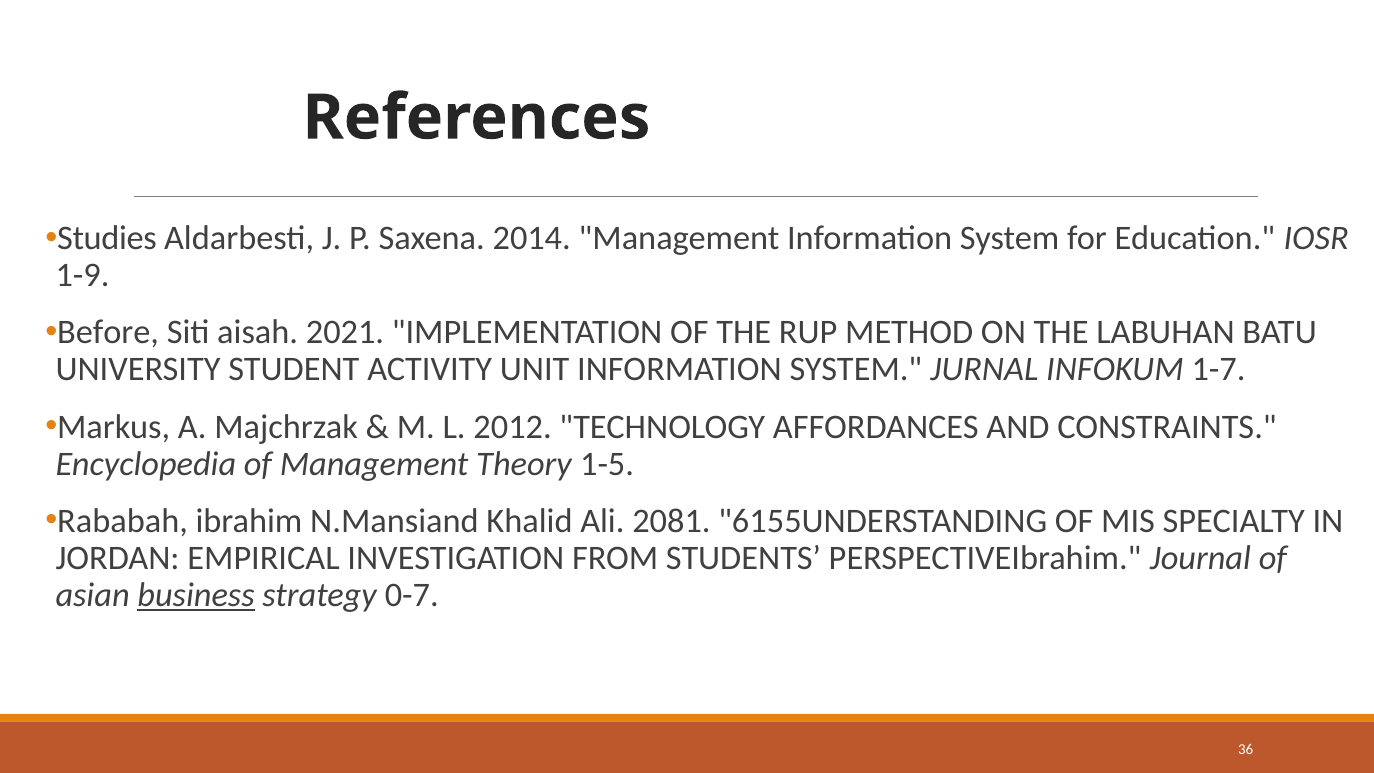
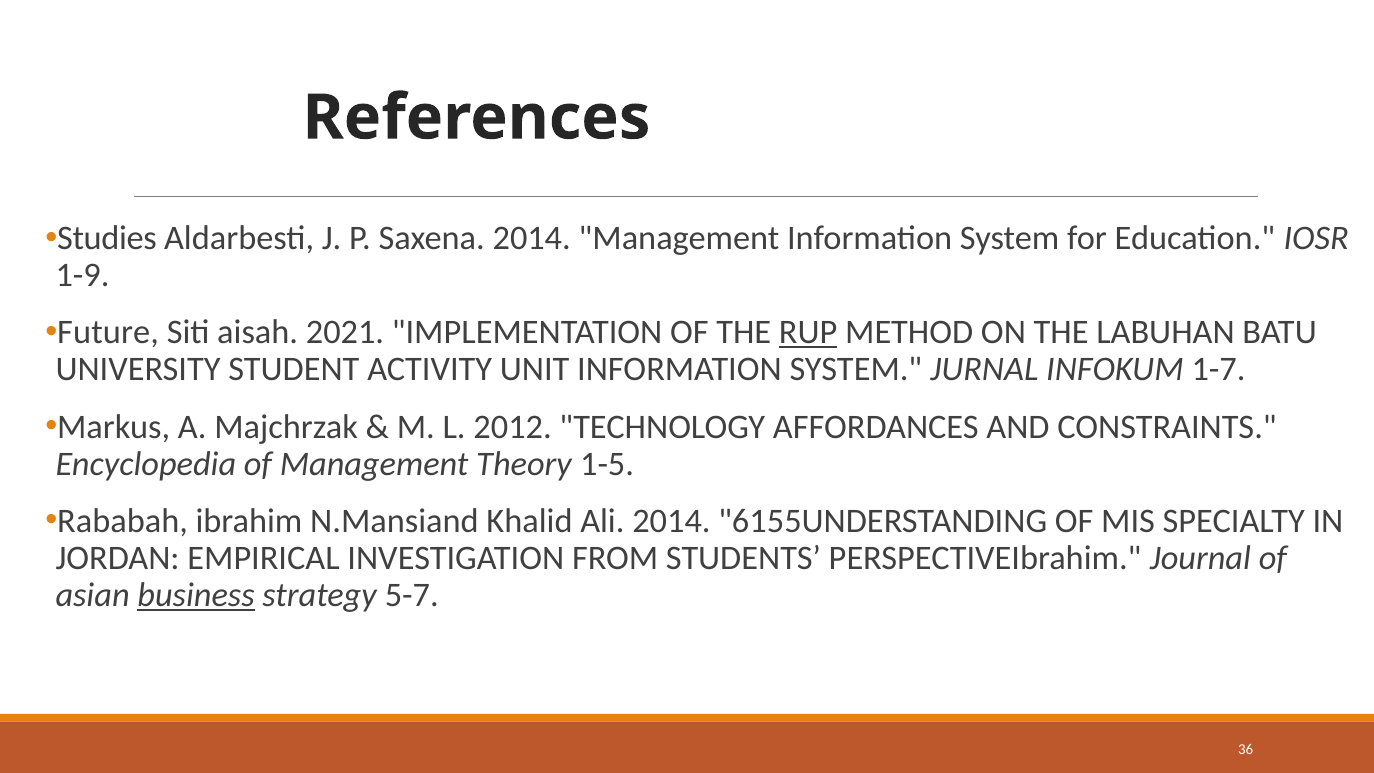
Before: Before -> Future
RUP underline: none -> present
Ali 2081: 2081 -> 2014
0-7: 0-7 -> 5-7
